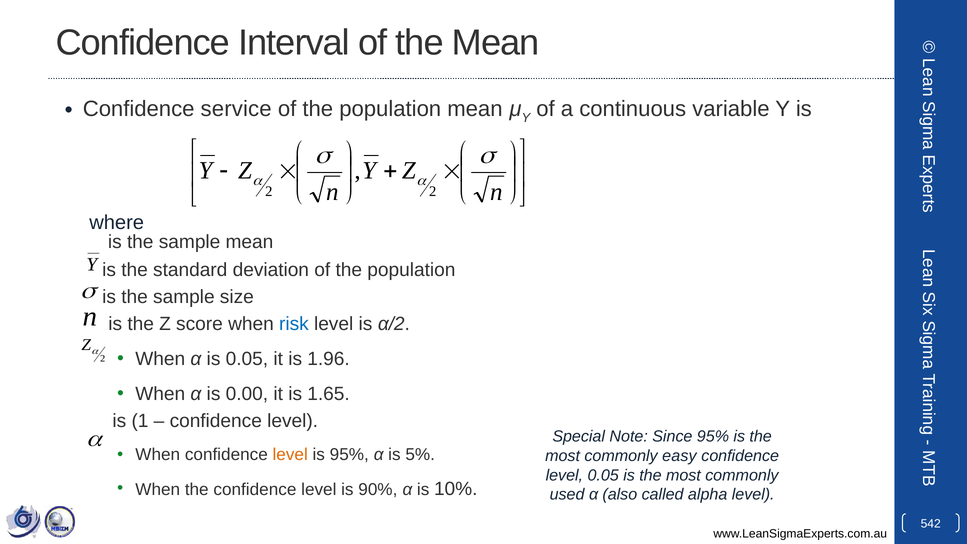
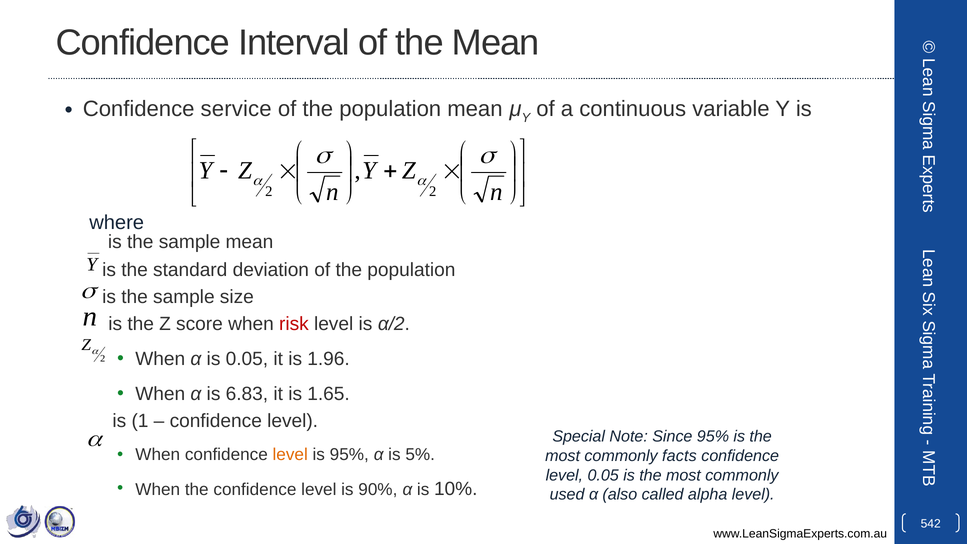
risk colour: blue -> red
0.00: 0.00 -> 6.83
easy: easy -> facts
